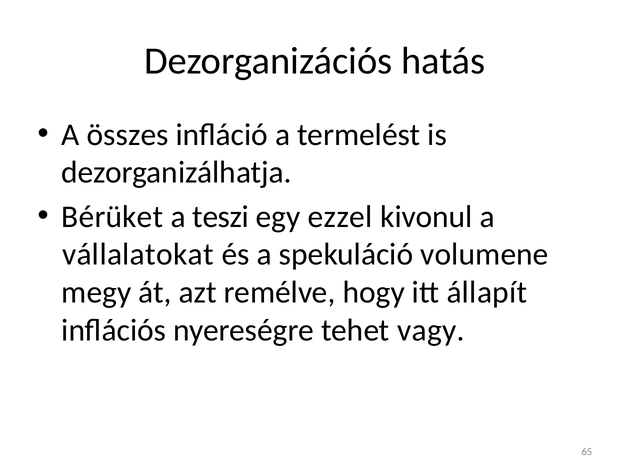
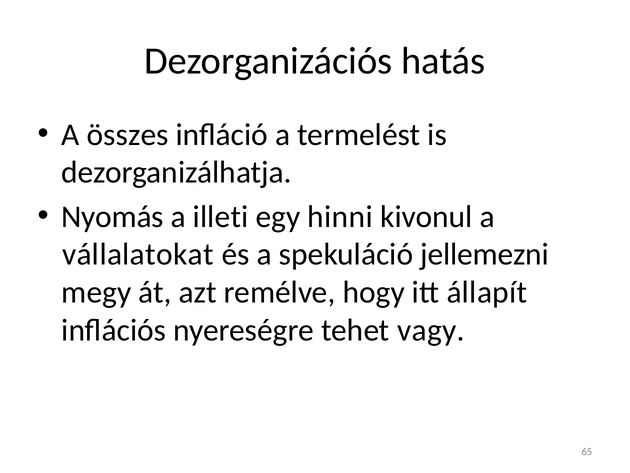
Bérüket: Bérüket -> Nyomás
teszi: teszi -> illeti
ezzel: ezzel -> hinni
volumene: volumene -> jellemezni
